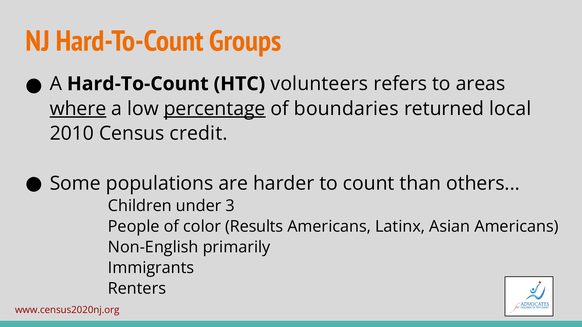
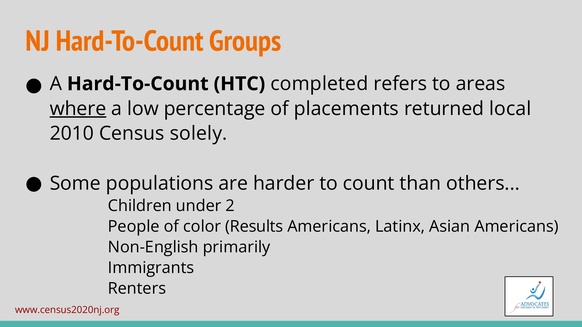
volunteers: volunteers -> completed
percentage underline: present -> none
boundaries: boundaries -> placements
credit: credit -> solely
3: 3 -> 2
